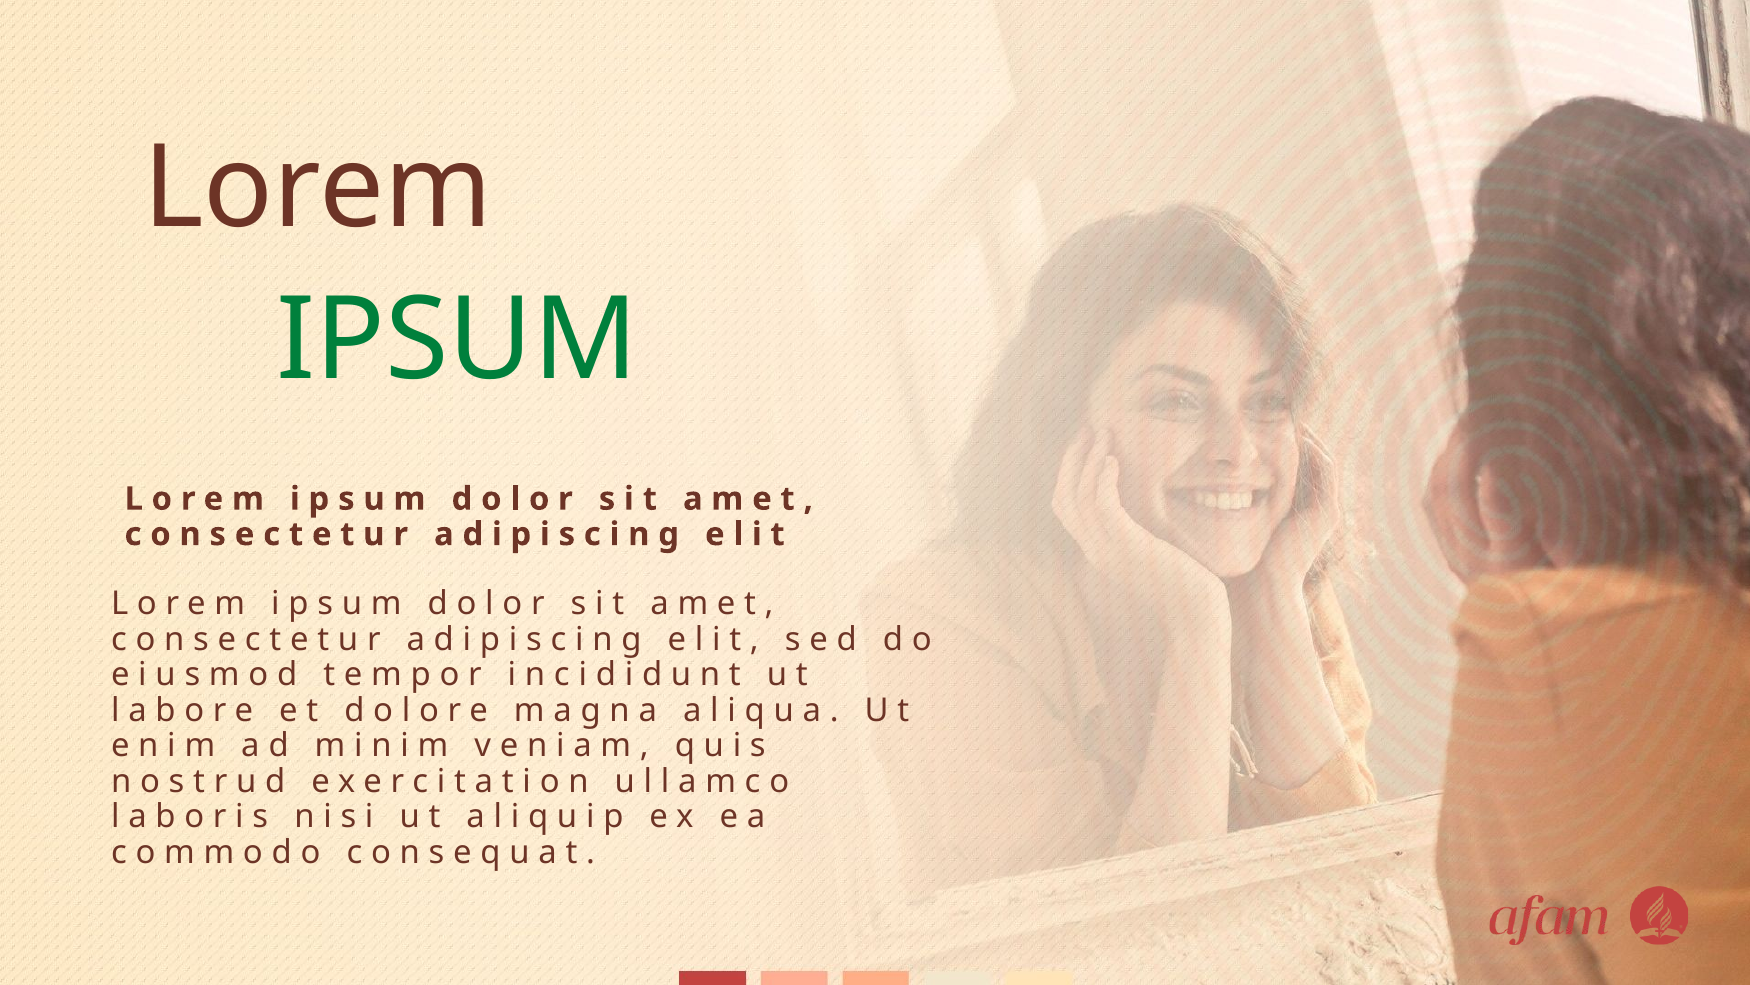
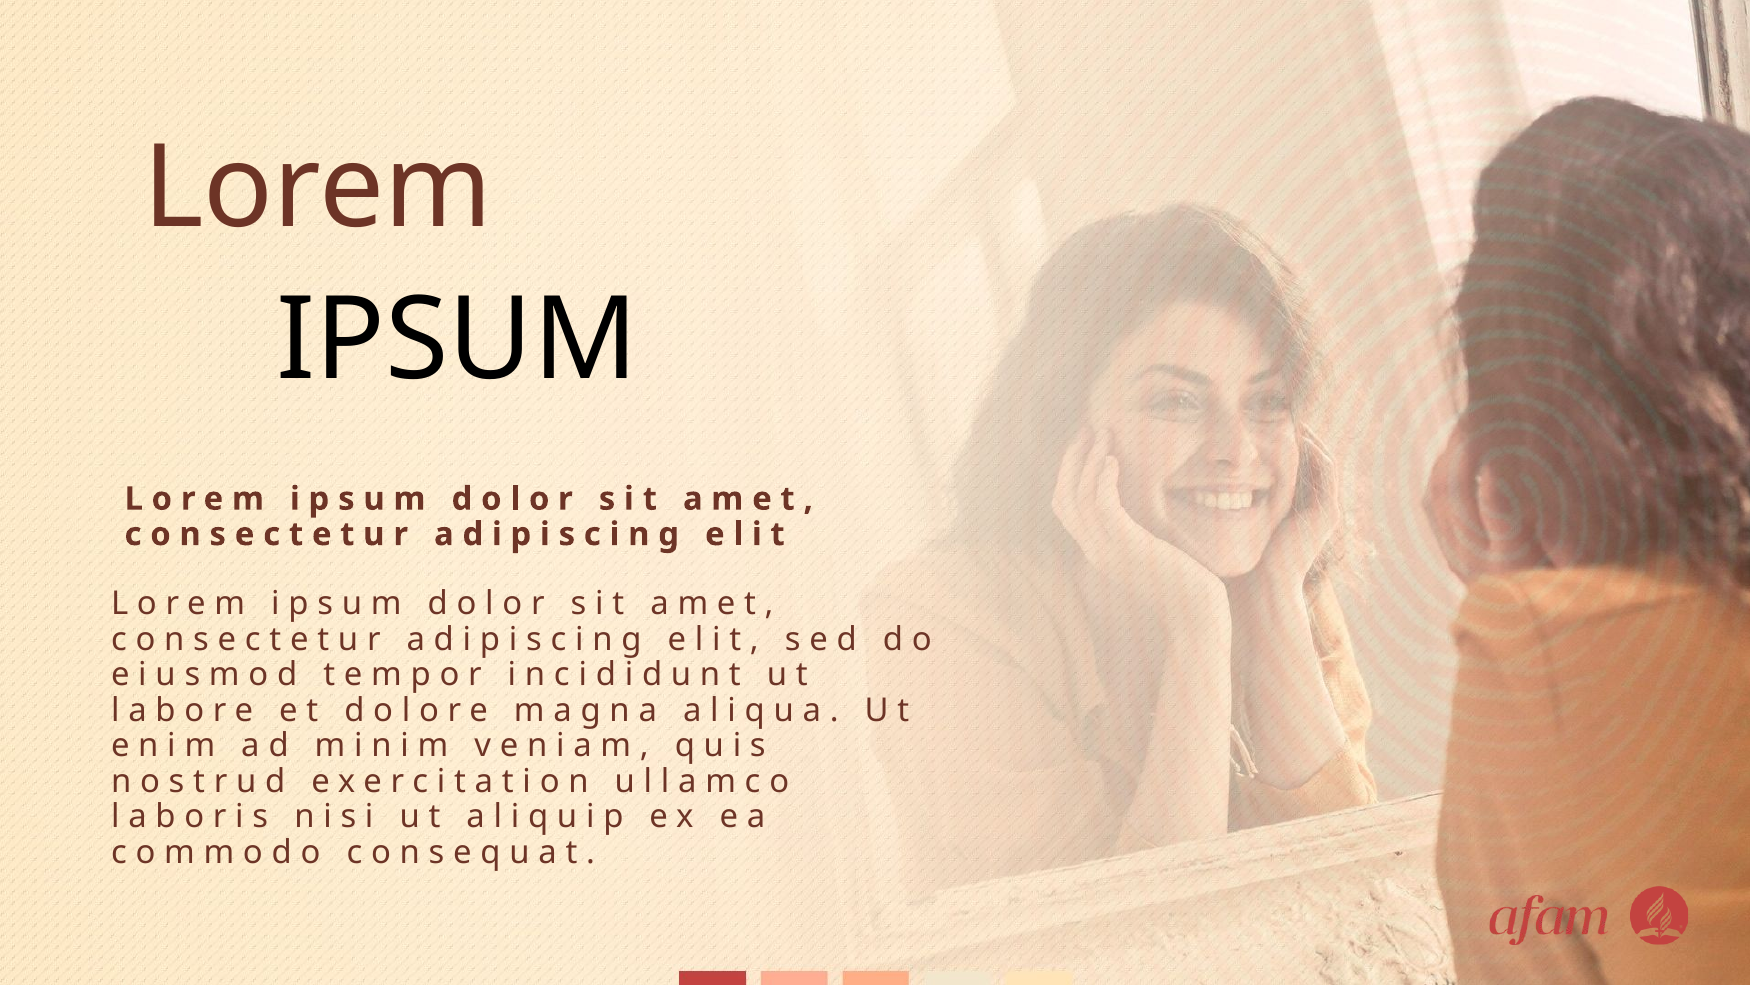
IPSUM colour: green -> black
